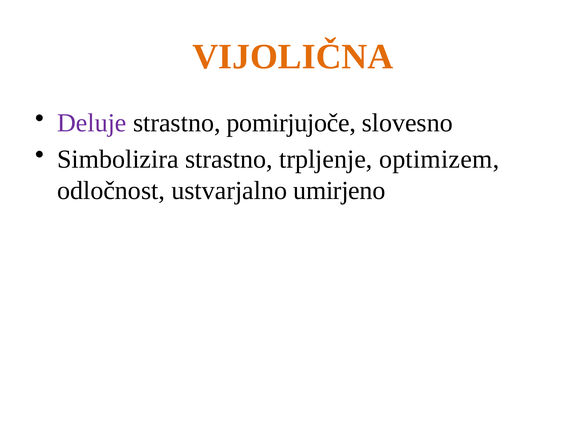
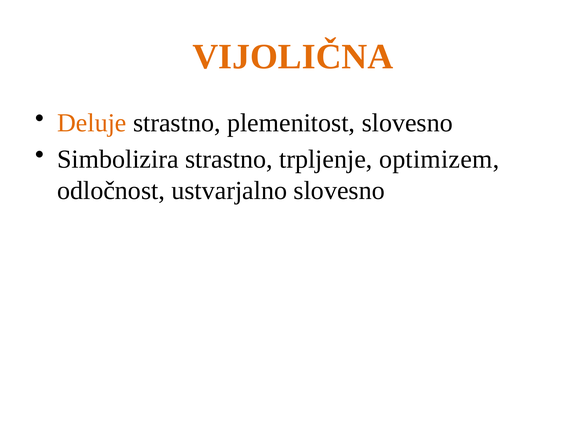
Deluje colour: purple -> orange
pomirjujoče: pomirjujoče -> plemenitost
ustvarjalno umirjeno: umirjeno -> slovesno
